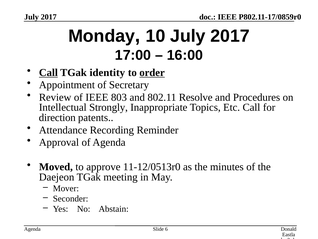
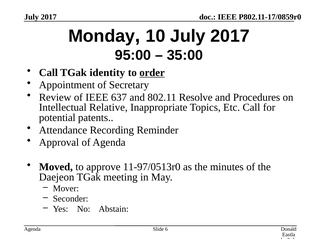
17:00: 17:00 -> 95:00
16:00: 16:00 -> 35:00
Call at (48, 72) underline: present -> none
803: 803 -> 637
Strongly: Strongly -> Relative
direction: direction -> potential
11-12/0513r0: 11-12/0513r0 -> 11-97/0513r0
